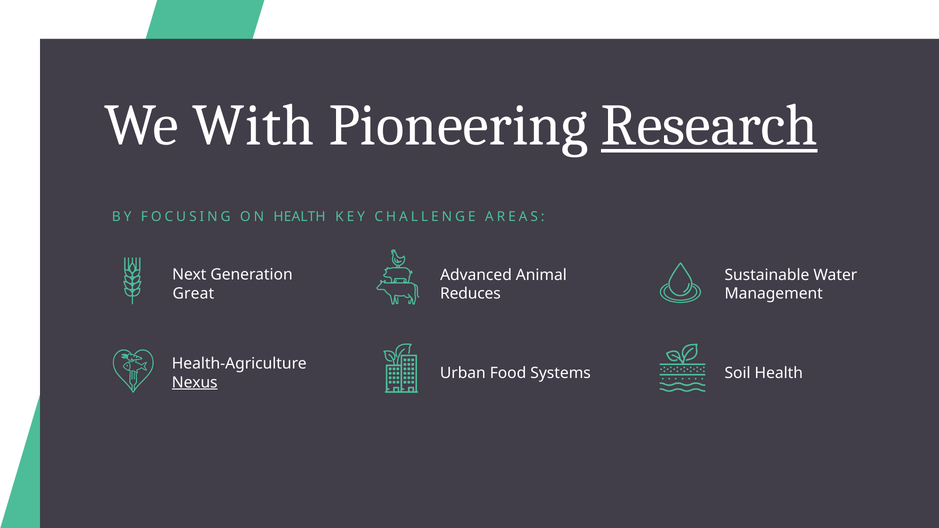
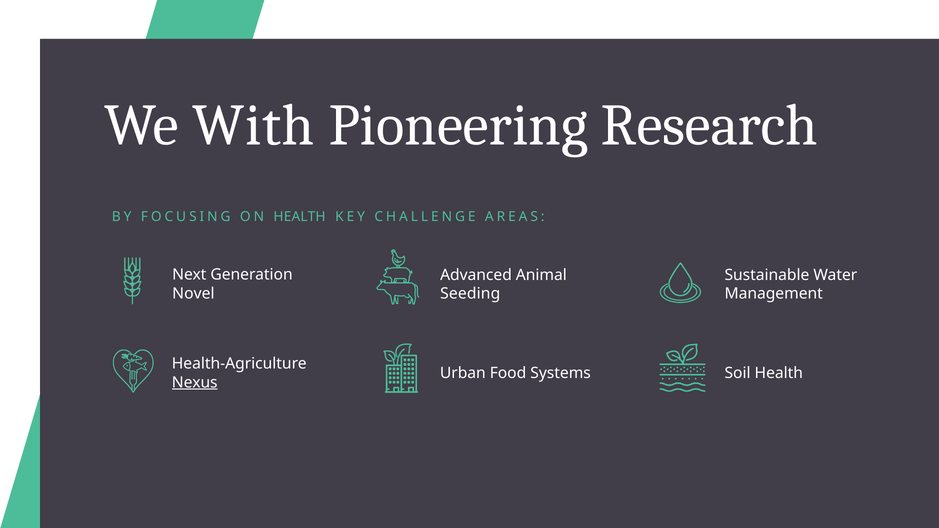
Research underline: present -> none
Great: Great -> Novel
Reduces: Reduces -> Seeding
